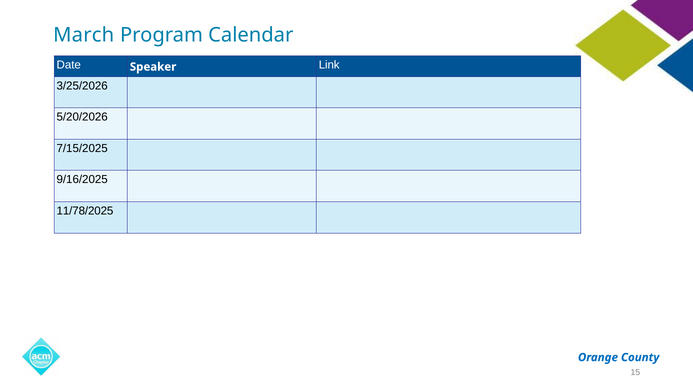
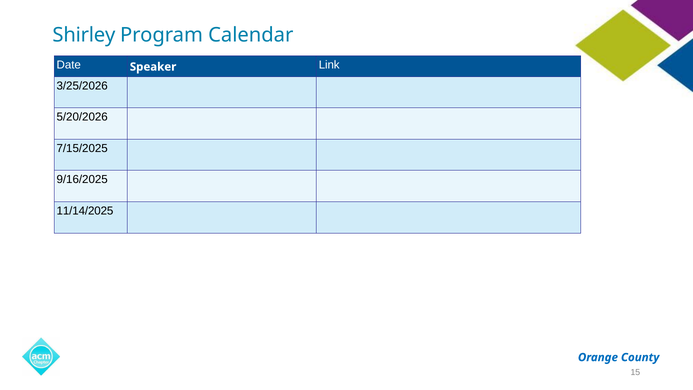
March: March -> Shirley
11/78/2025: 11/78/2025 -> 11/14/2025
